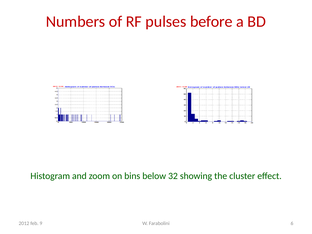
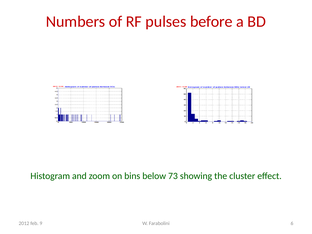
32: 32 -> 73
